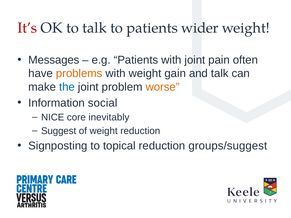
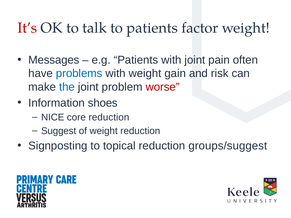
wider: wider -> factor
problems colour: orange -> blue
and talk: talk -> risk
worse colour: orange -> red
social: social -> shoes
core inevitably: inevitably -> reduction
